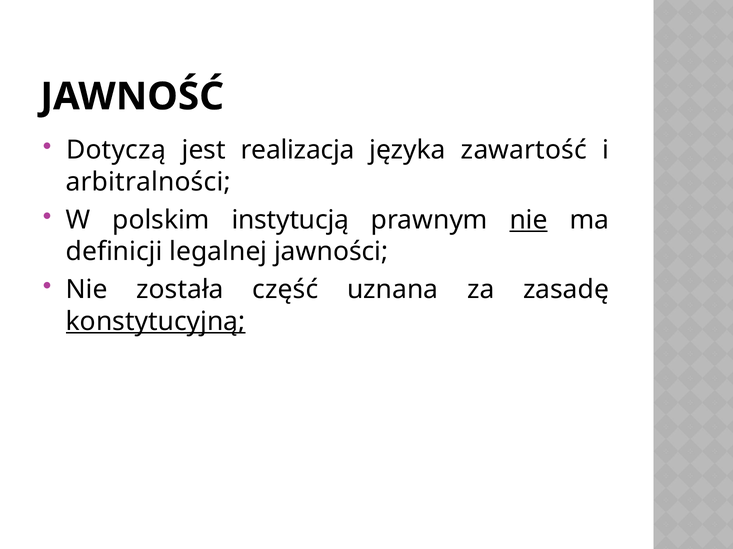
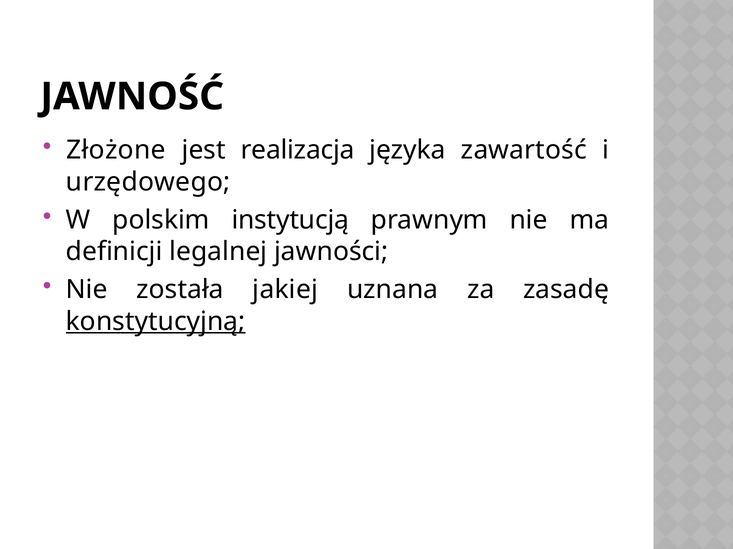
Dotyczą: Dotyczą -> Złożone
arbitralności: arbitralności -> urzędowego
nie at (529, 220) underline: present -> none
część: część -> jakiej
